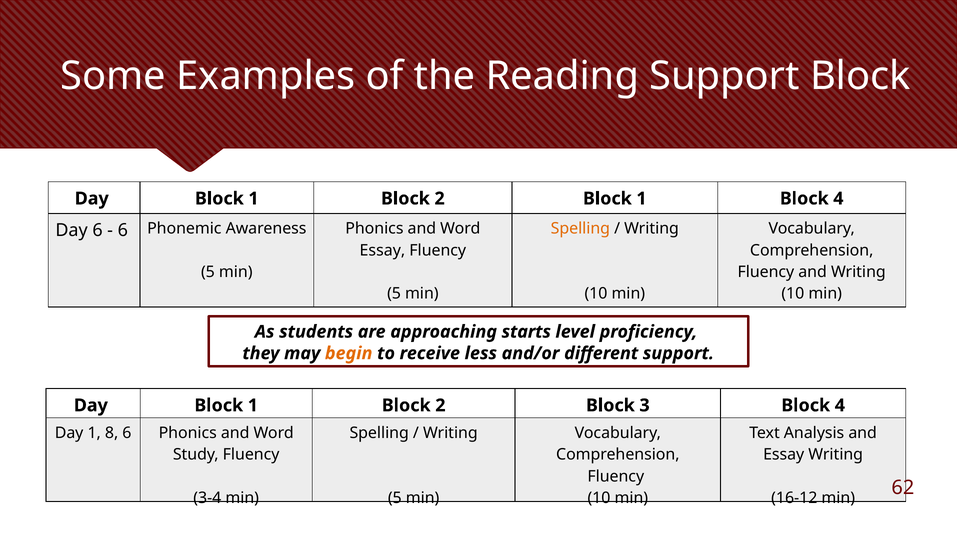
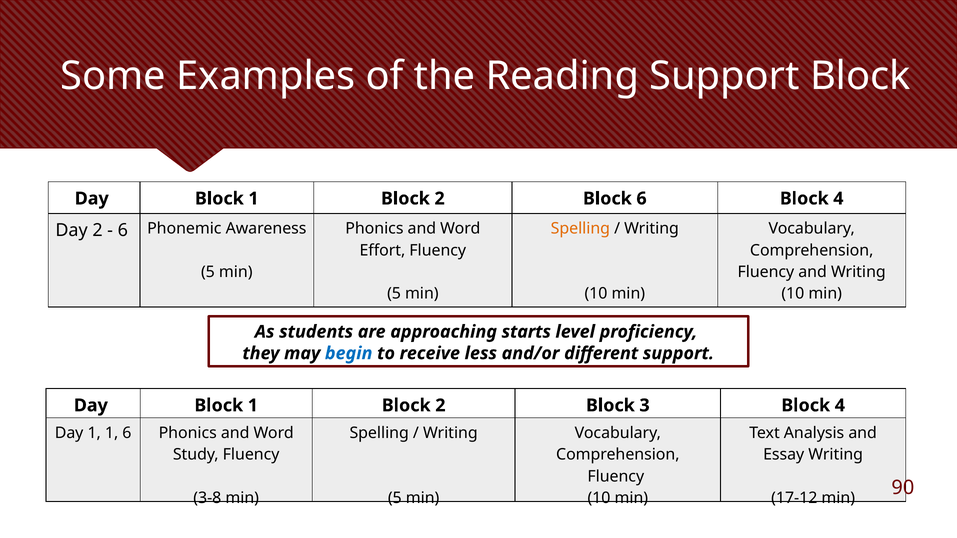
2 Block 1: 1 -> 6
Day 6: 6 -> 2
Essay at (382, 250): Essay -> Effort
begin colour: orange -> blue
1 8: 8 -> 1
3-4: 3-4 -> 3-8
16-12: 16-12 -> 17-12
62: 62 -> 90
